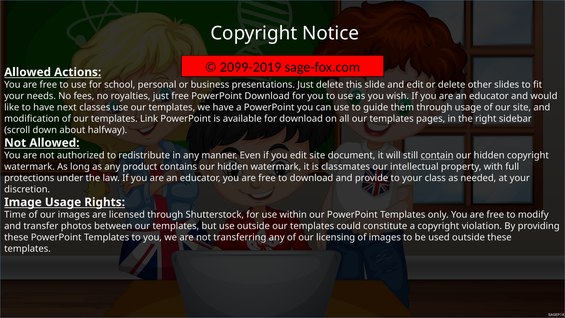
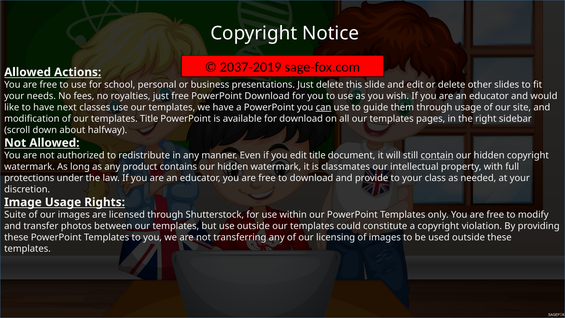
2099-2019: 2099-2019 -> 2037-2019
can underline: none -> present
templates Link: Link -> Title
edit site: site -> title
Time: Time -> Suite
